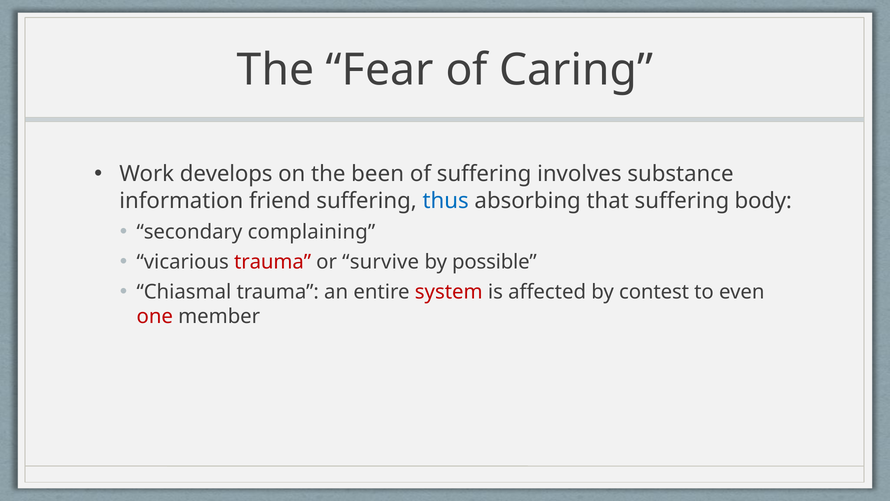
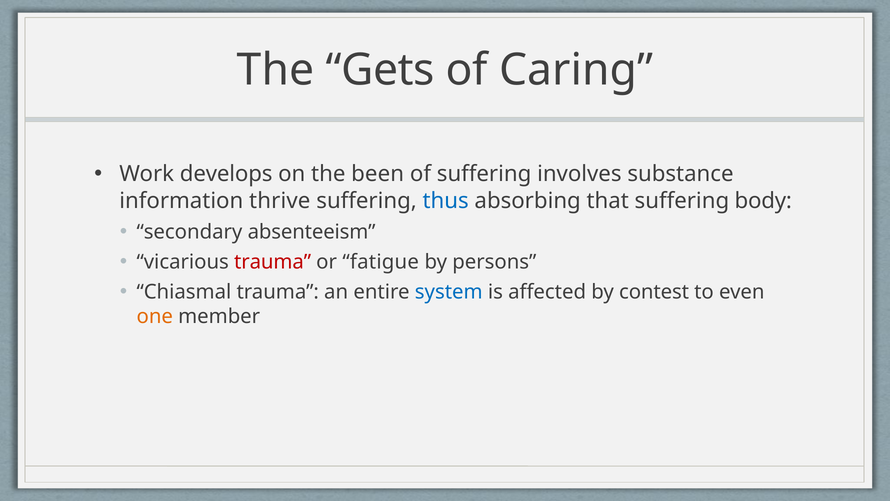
Fear: Fear -> Gets
friend: friend -> thrive
complaining: complaining -> absenteeism
survive: survive -> fatigue
possible: possible -> persons
system colour: red -> blue
one colour: red -> orange
